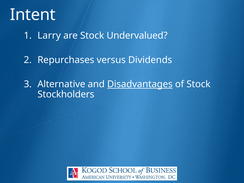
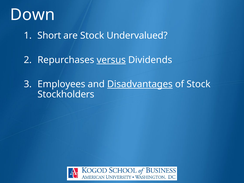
Intent: Intent -> Down
Larry: Larry -> Short
versus underline: none -> present
Alternative: Alternative -> Employees
